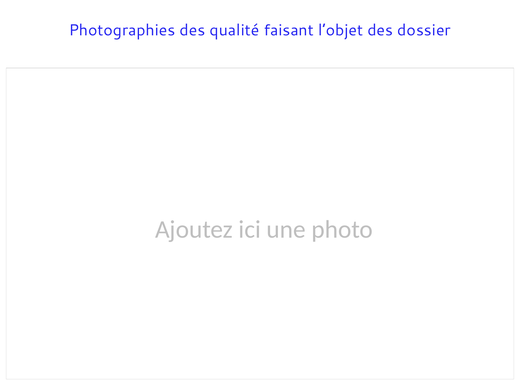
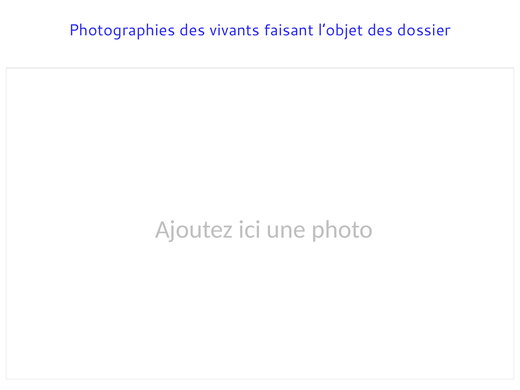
qualité: qualité -> vivants
